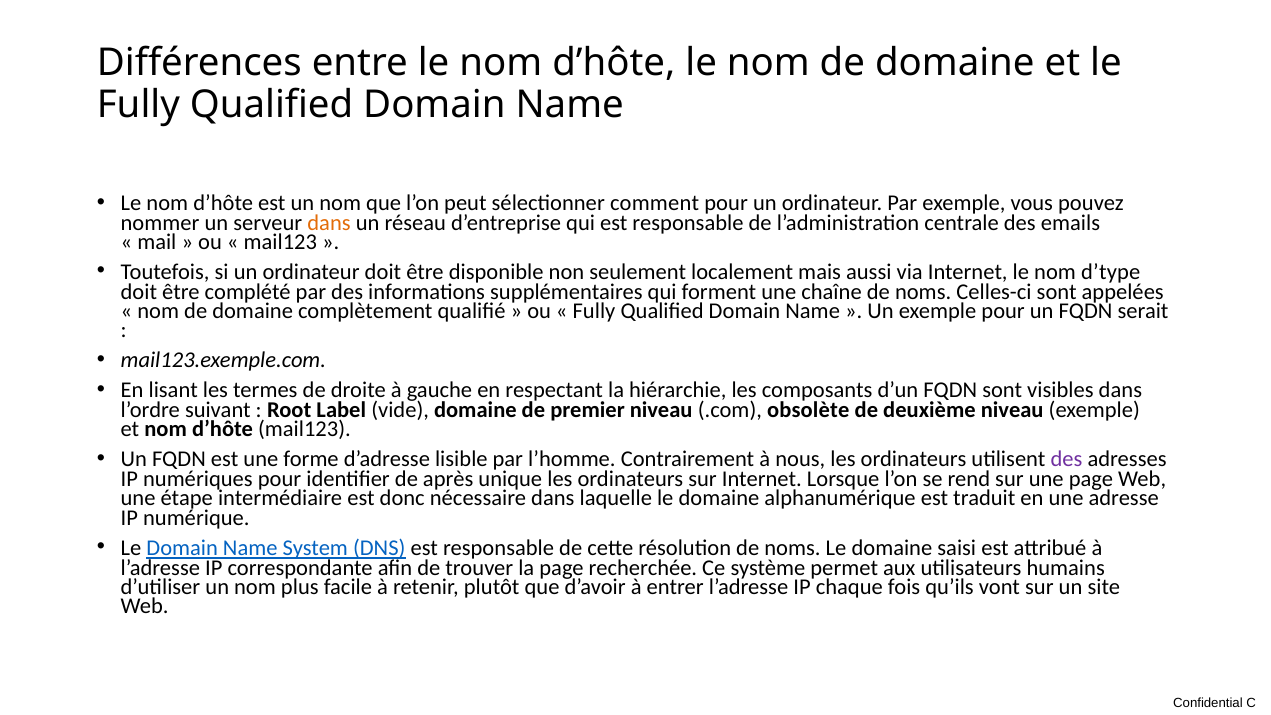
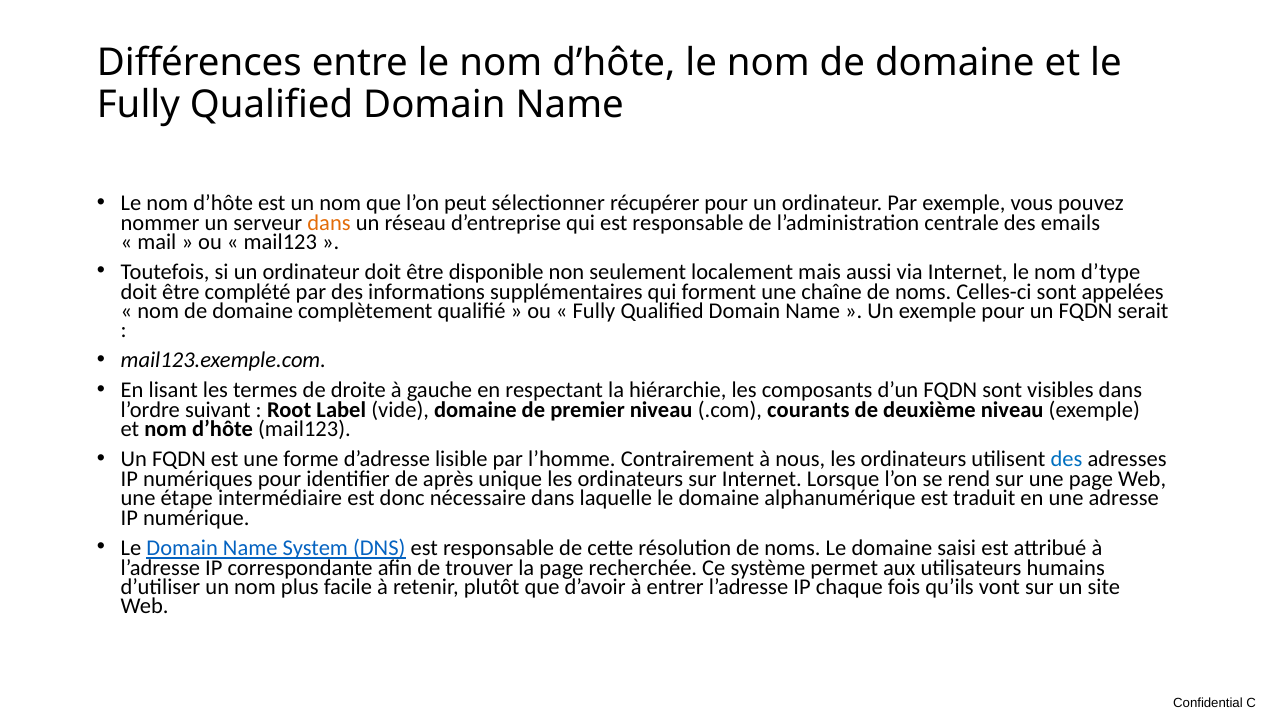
comment: comment -> récupérer
obsolète: obsolète -> courants
des at (1066, 459) colour: purple -> blue
